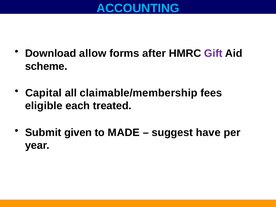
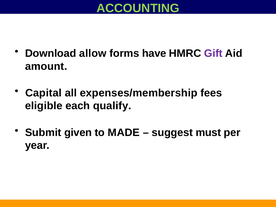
ACCOUNTING colour: light blue -> light green
after: after -> have
scheme: scheme -> amount
claimable/membership: claimable/membership -> expenses/membership
treated: treated -> qualify
have: have -> must
